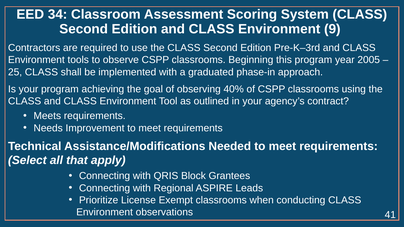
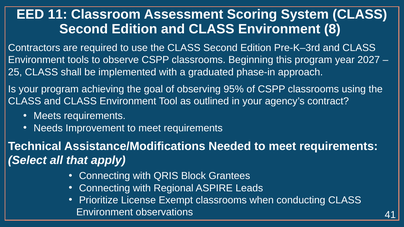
34: 34 -> 11
9: 9 -> 8
2005: 2005 -> 2027
40%: 40% -> 95%
